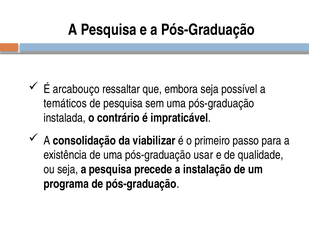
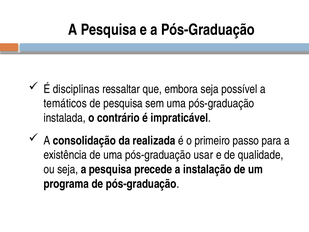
arcabouço: arcabouço -> disciplinas
viabilizar: viabilizar -> realizada
